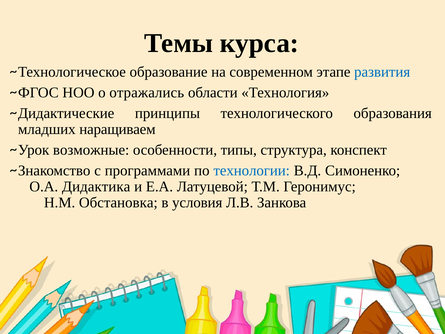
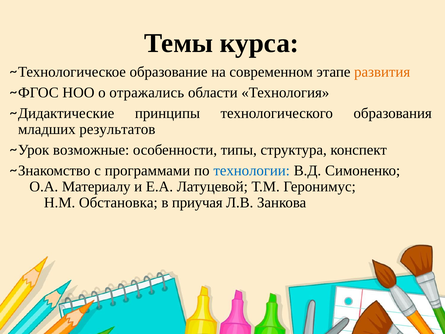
развития colour: blue -> orange
наращиваем: наращиваем -> результатов
Дидактика: Дидактика -> Материалу
условия: условия -> приучая
